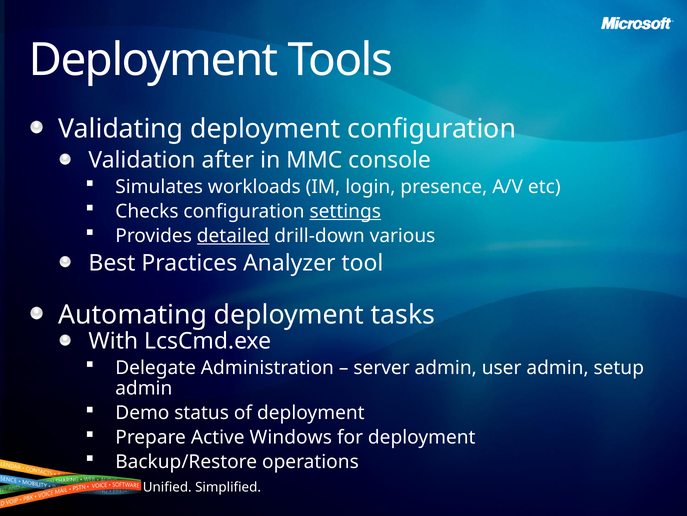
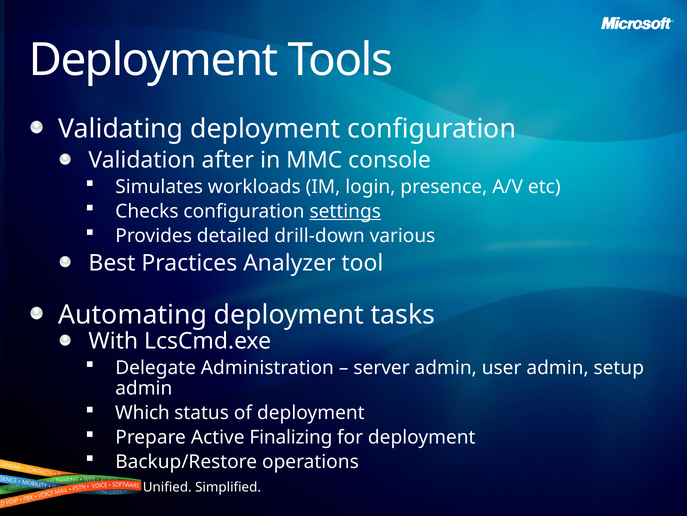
detailed underline: present -> none
Demo: Demo -> Which
Windows: Windows -> Finalizing
